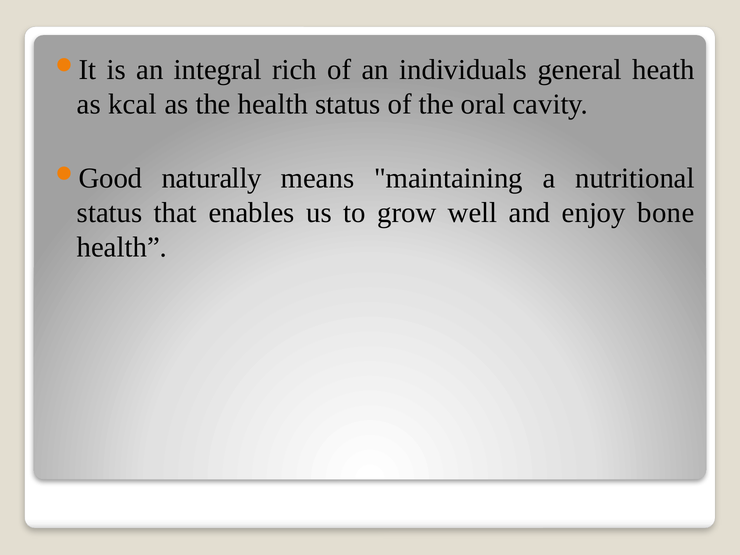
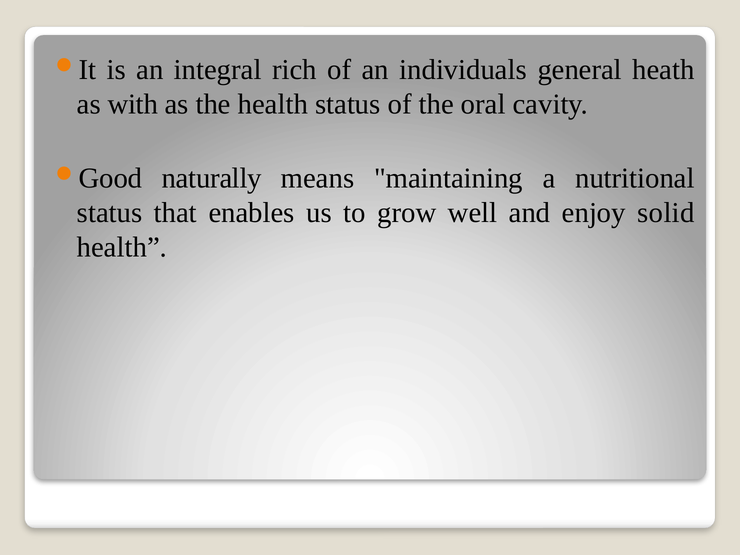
kcal: kcal -> with
bone: bone -> solid
